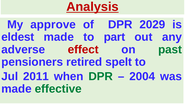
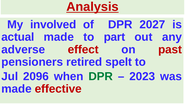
approve: approve -> involved
2029: 2029 -> 2027
eldest: eldest -> actual
past colour: green -> red
2011: 2011 -> 2096
2004: 2004 -> 2023
effective colour: green -> red
